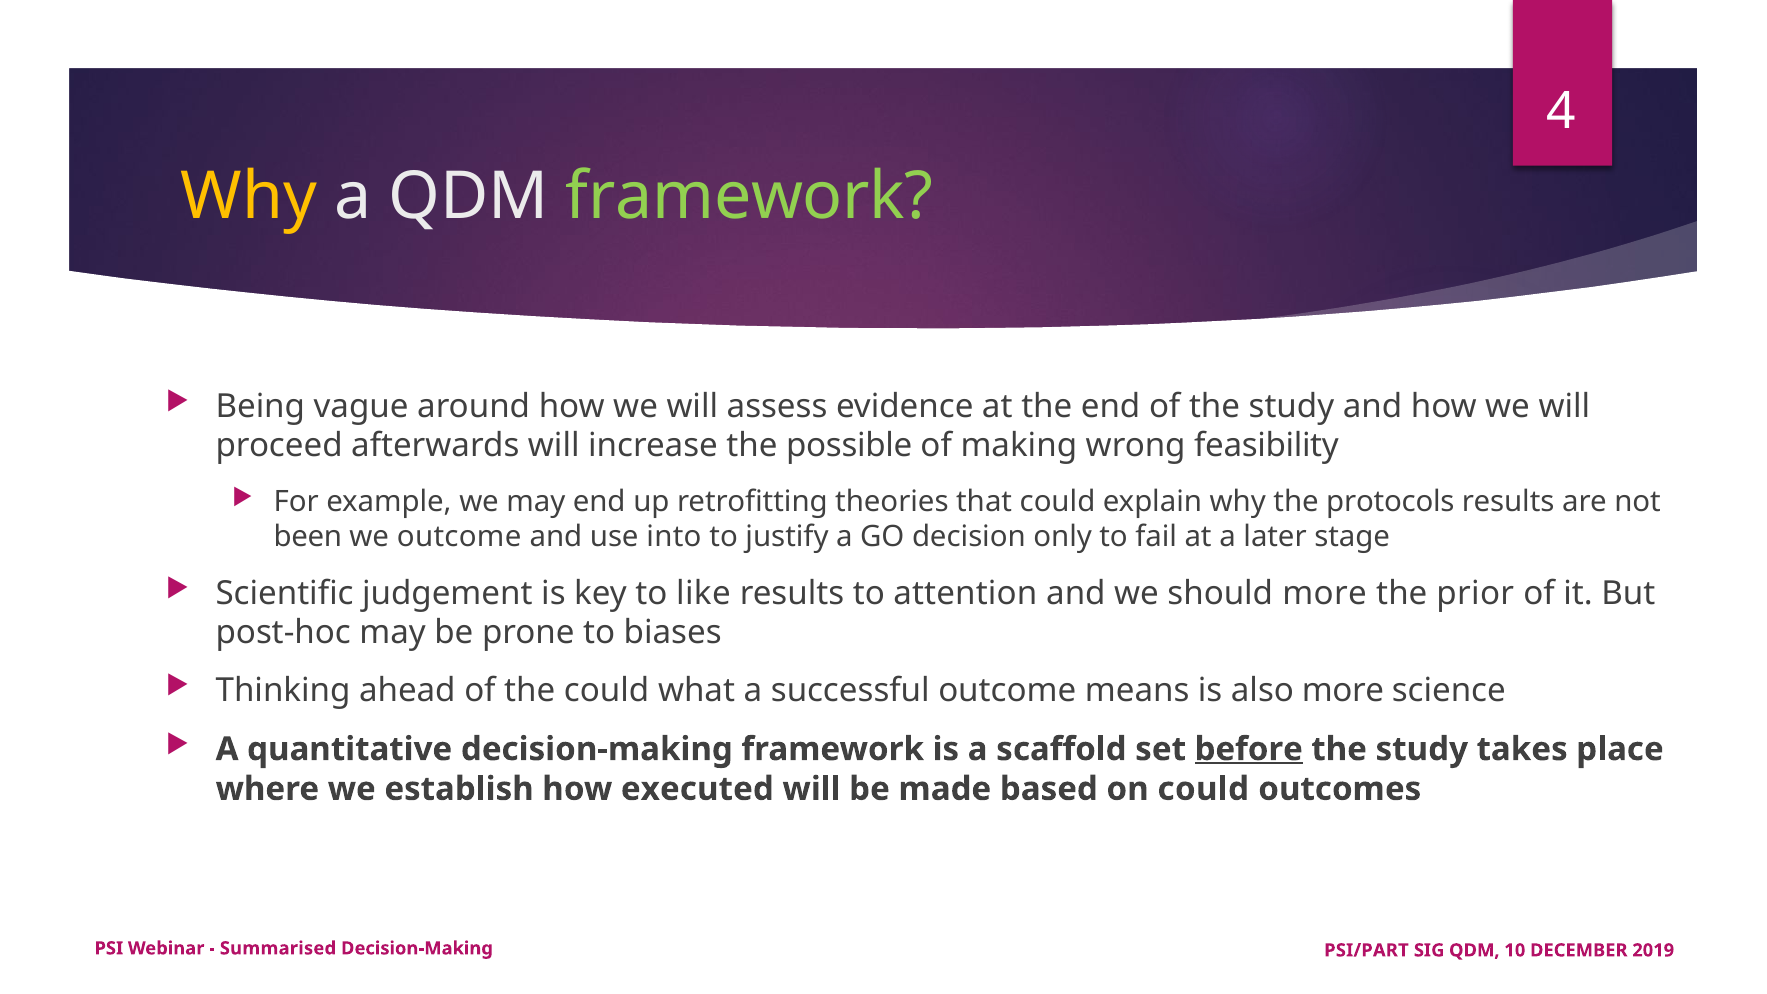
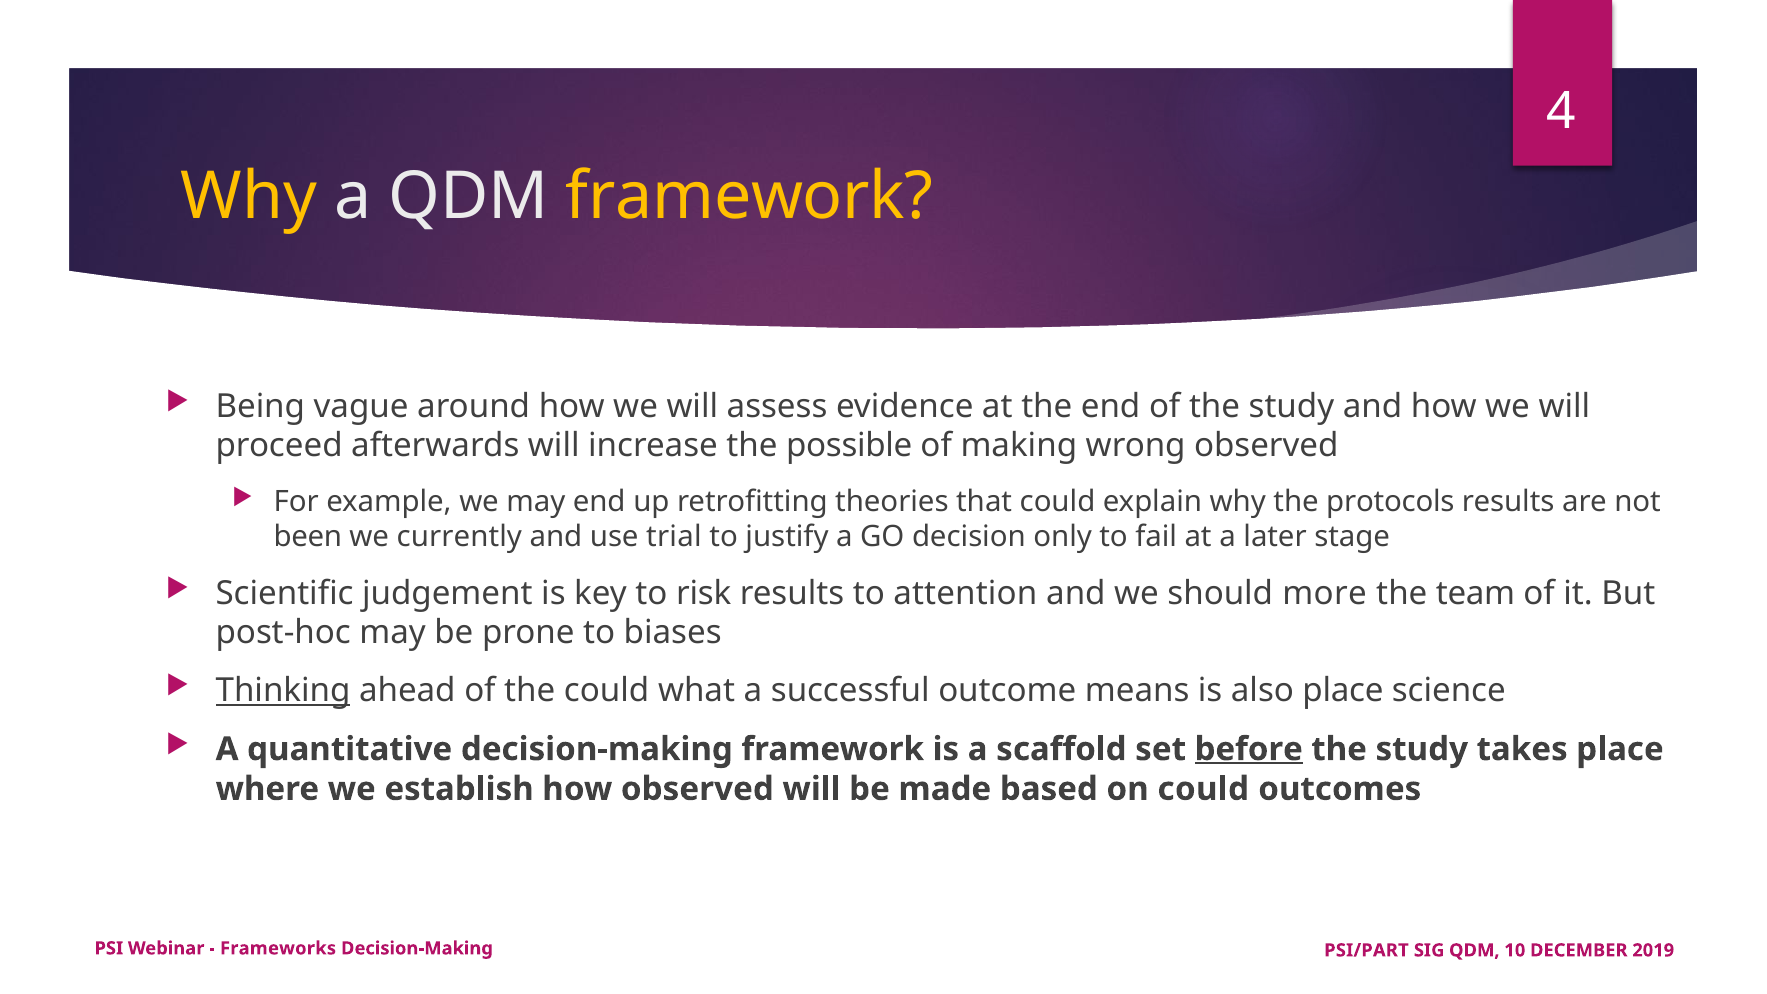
framework at (750, 197) colour: light green -> yellow
wrong feasibility: feasibility -> observed
we outcome: outcome -> currently
into: into -> trial
like: like -> risk
prior: prior -> team
Thinking underline: none -> present
also more: more -> place
how executed: executed -> observed
Summarised: Summarised -> Frameworks
